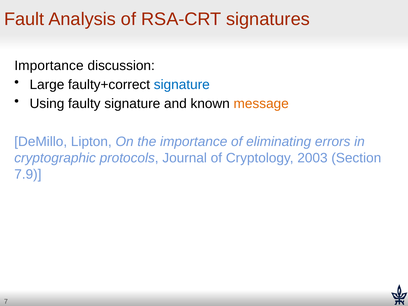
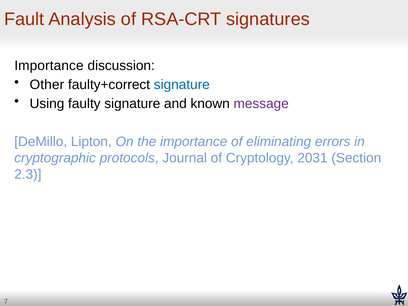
Large: Large -> Other
message colour: orange -> purple
2003: 2003 -> 2031
7.9: 7.9 -> 2.3
